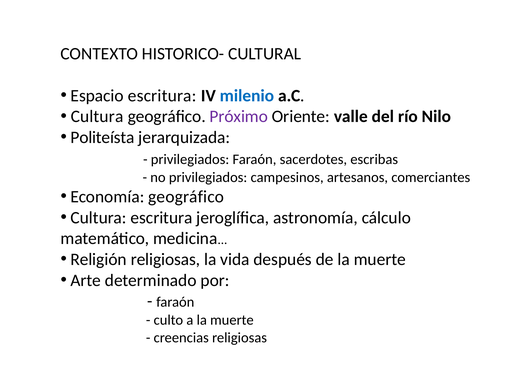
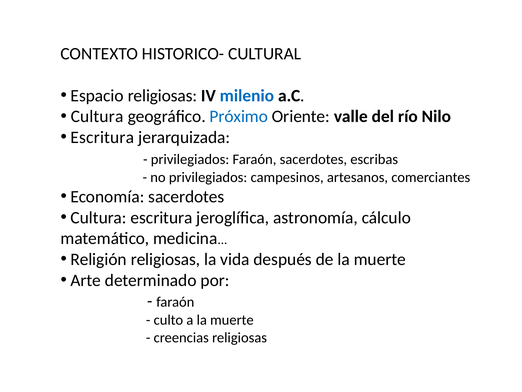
Espacio escritura: escritura -> religiosas
Próximo colour: purple -> blue
Politeísta at (103, 137): Politeísta -> Escritura
Economía geográfico: geográfico -> sacerdotes
